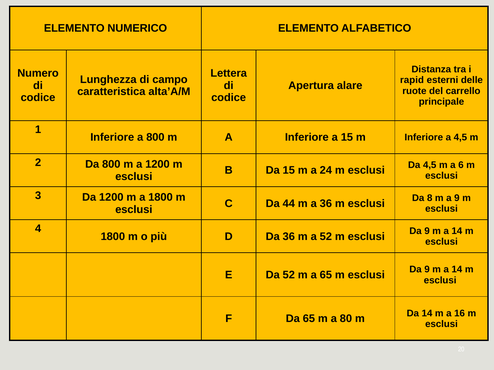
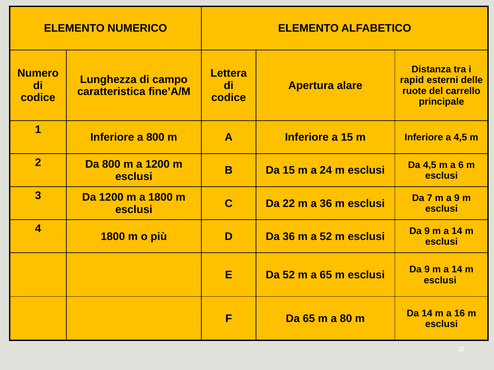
alta’A/M: alta’A/M -> fine’A/M
44: 44 -> 22
8: 8 -> 7
